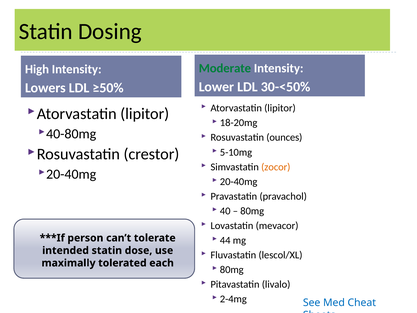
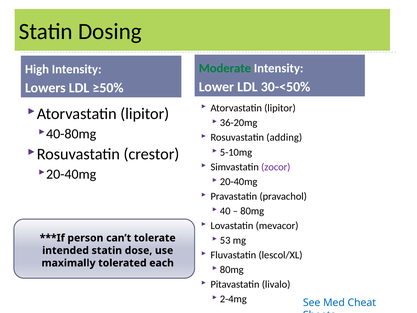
18-20mg: 18-20mg -> 36-20mg
ounces: ounces -> adding
zocor colour: orange -> purple
44: 44 -> 53
